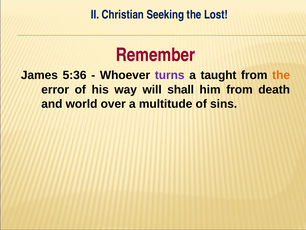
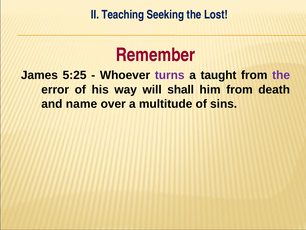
Christian: Christian -> Teaching
5:36: 5:36 -> 5:25
the at (281, 75) colour: orange -> purple
world: world -> name
